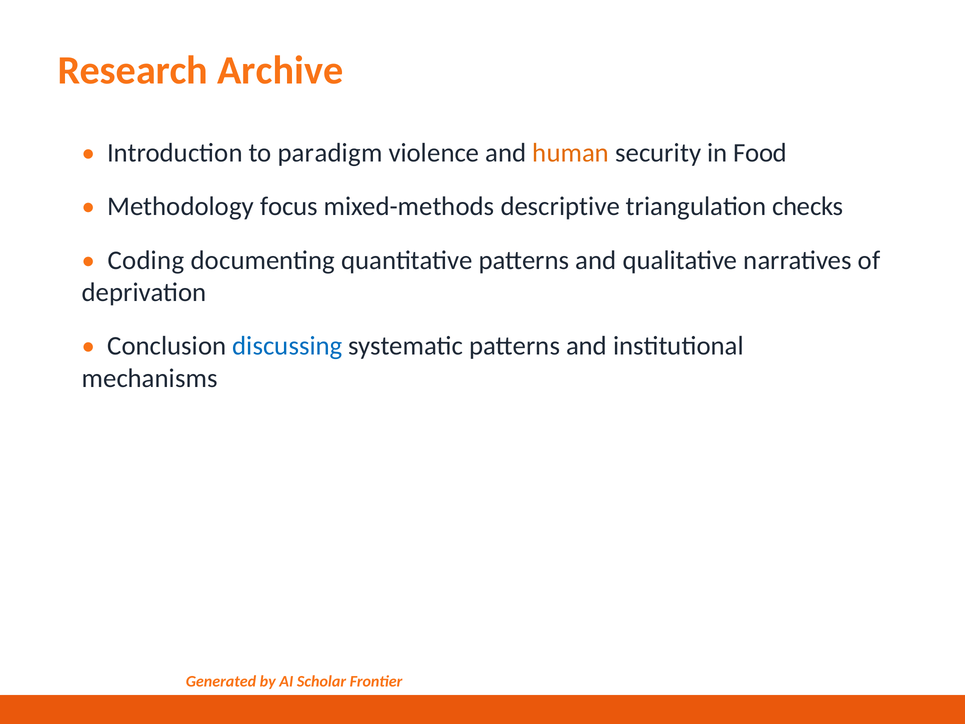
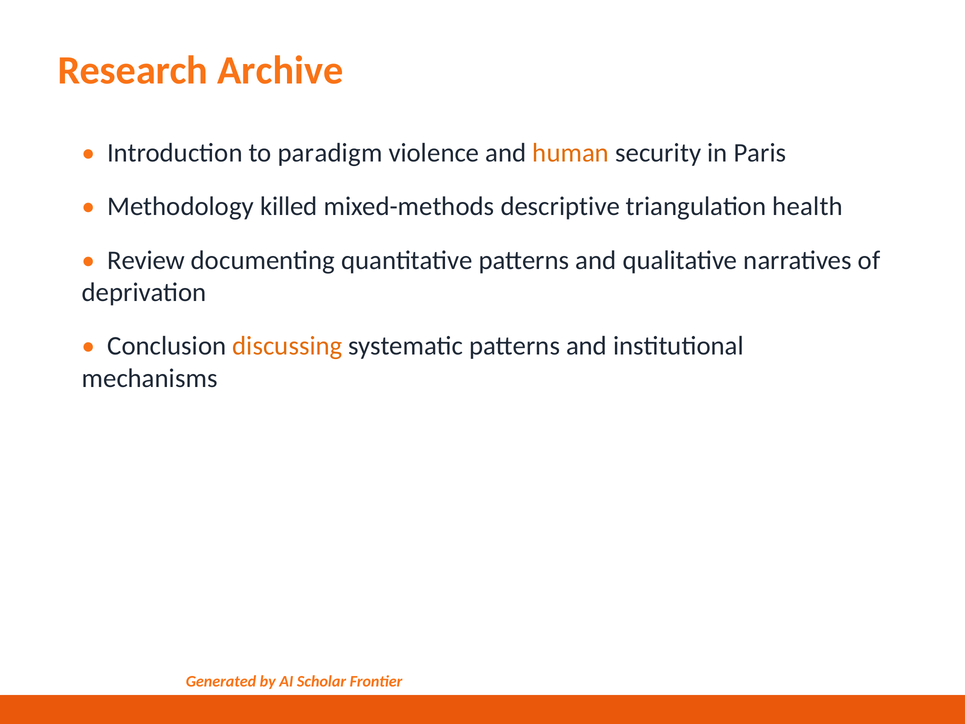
Food: Food -> Paris
focus: focus -> killed
checks: checks -> health
Coding: Coding -> Review
discussing colour: blue -> orange
